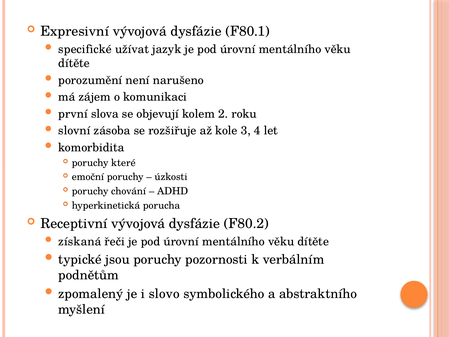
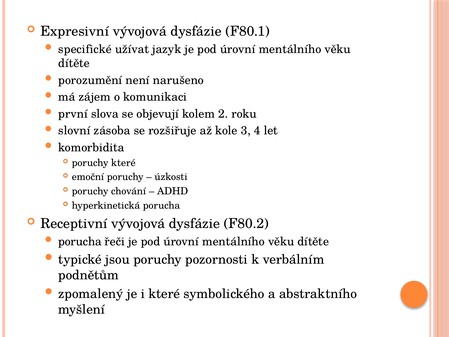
získaná at (80, 241): získaná -> porucha
i slovo: slovo -> které
